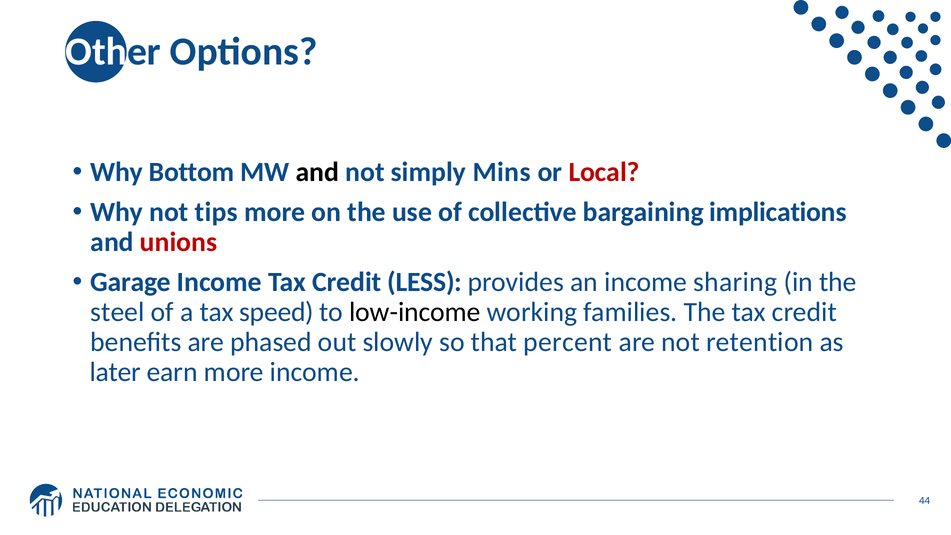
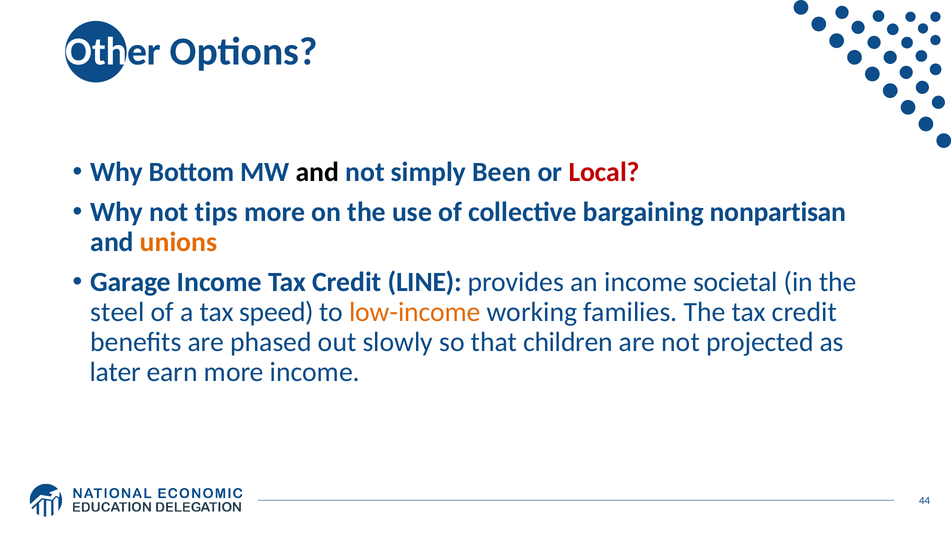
Mins: Mins -> Been
implications: implications -> nonpartisan
unions colour: red -> orange
LESS: LESS -> LINE
sharing: sharing -> societal
low-income colour: black -> orange
percent: percent -> children
retention: retention -> projected
